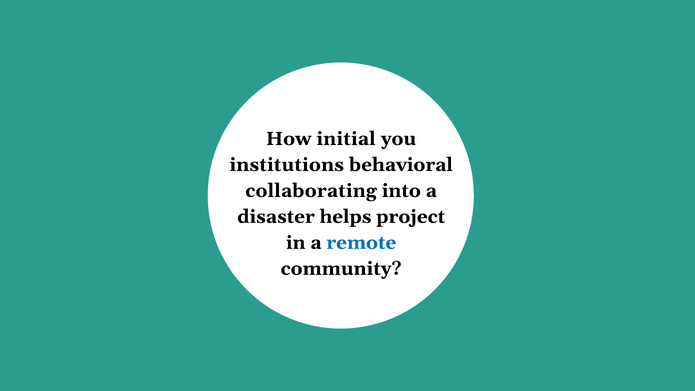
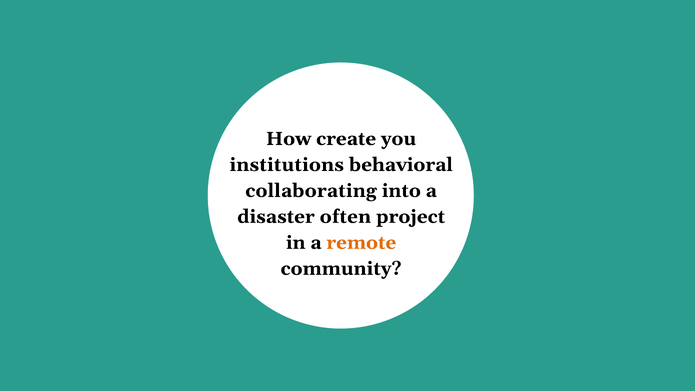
initial: initial -> create
helps: helps -> often
remote colour: blue -> orange
